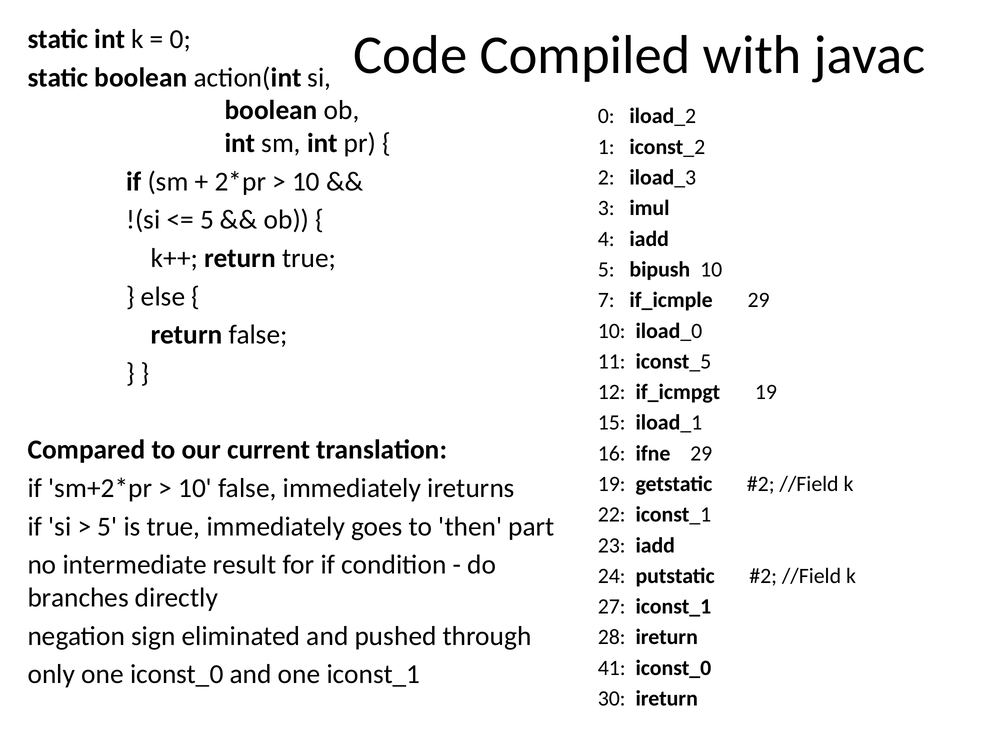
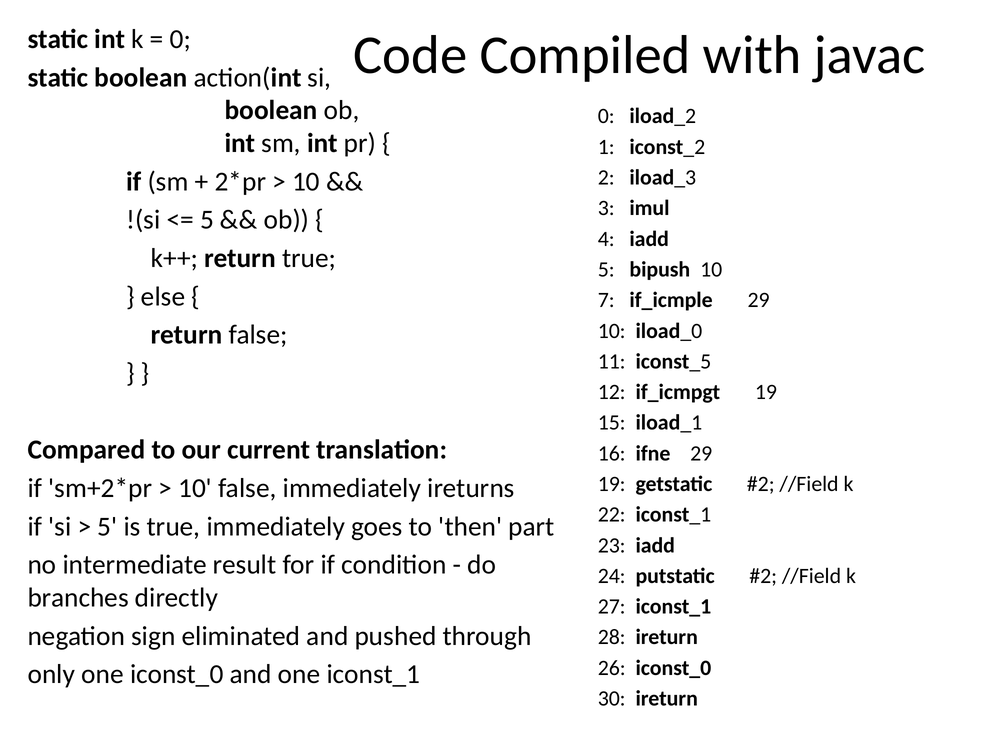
41: 41 -> 26
